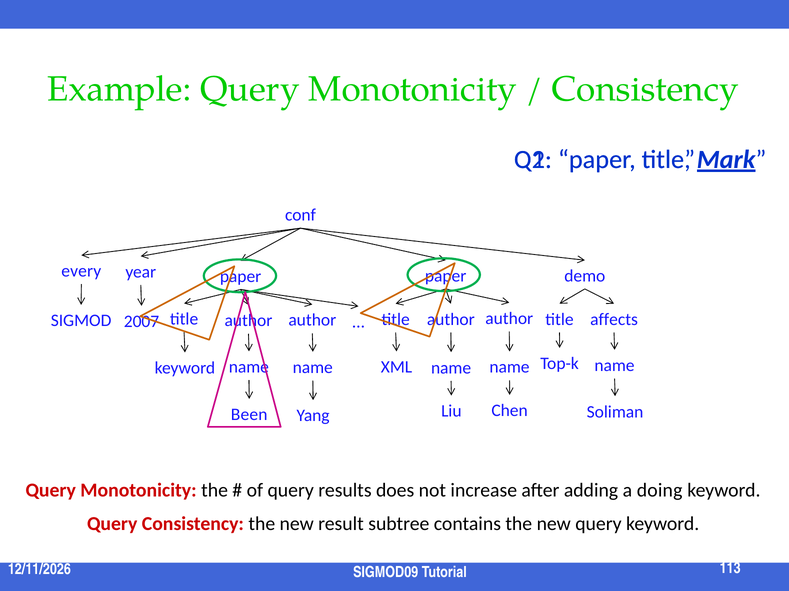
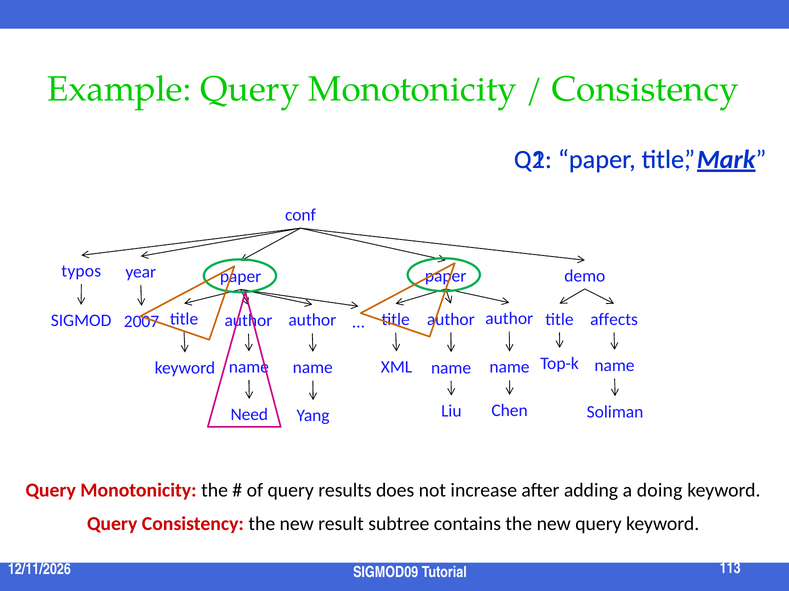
every: every -> typos
Been: Been -> Need
